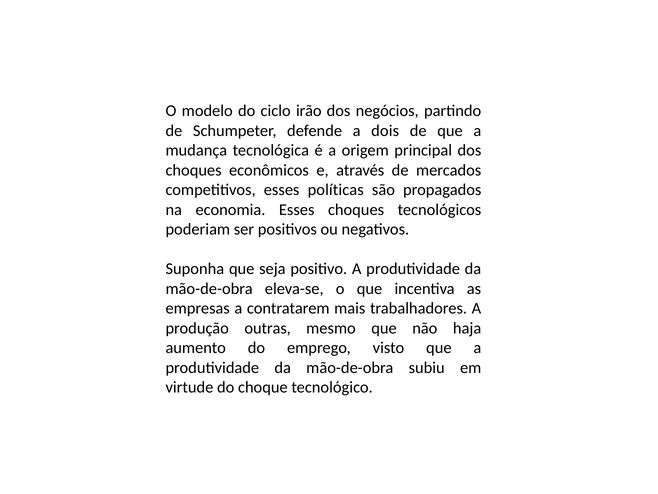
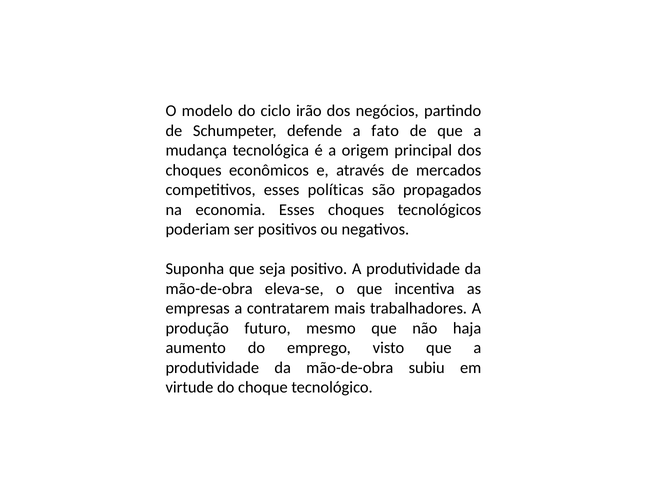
dois: dois -> fato
outras: outras -> futuro
